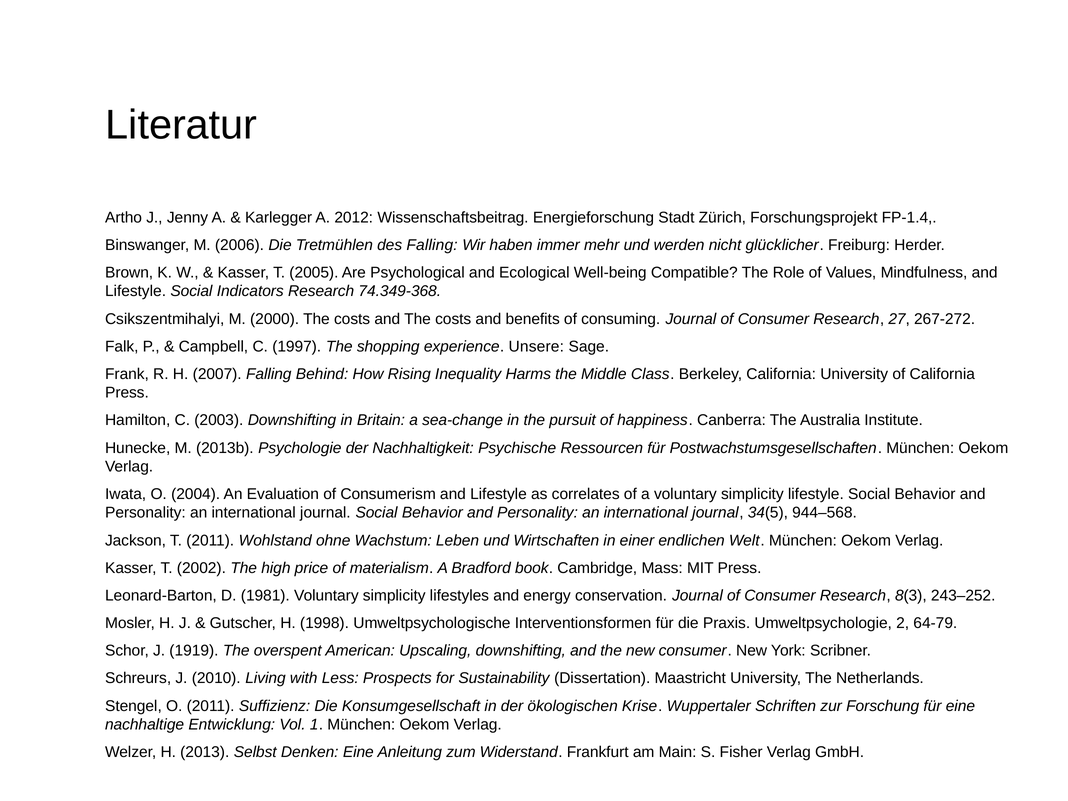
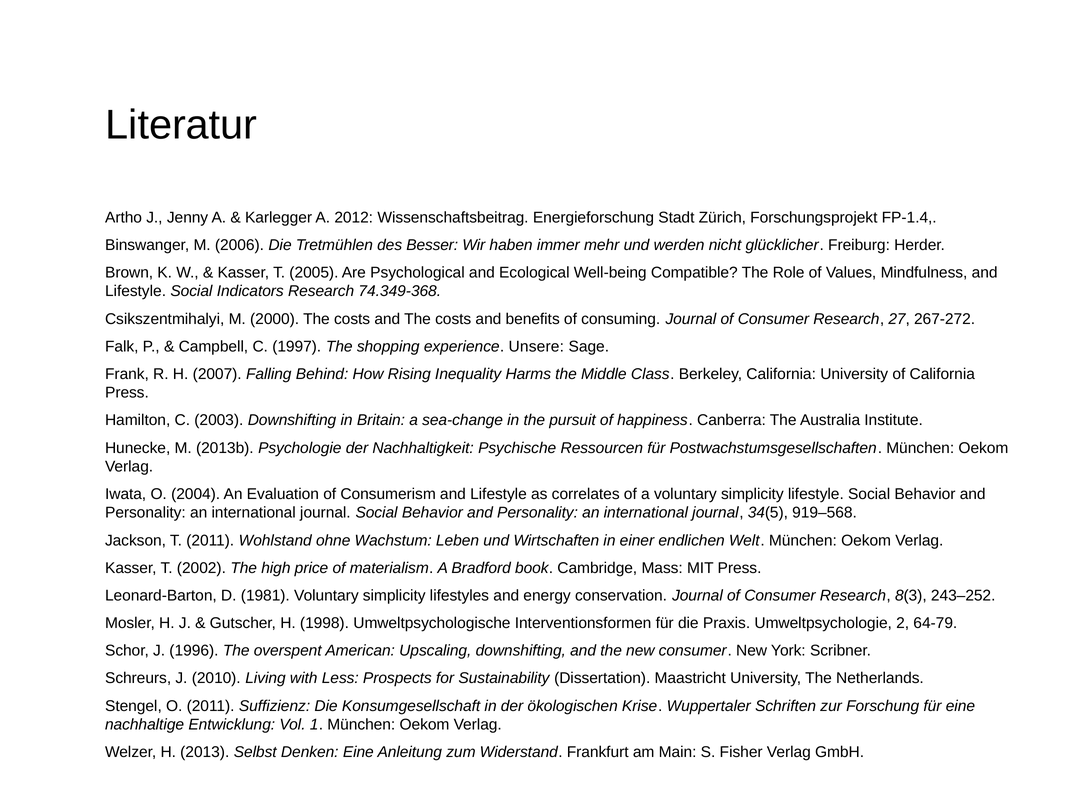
des Falling: Falling -> Besser
944–568: 944–568 -> 919–568
1919: 1919 -> 1996
